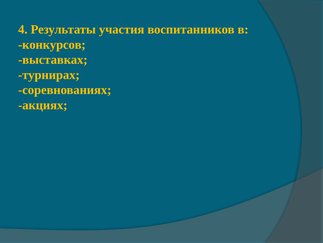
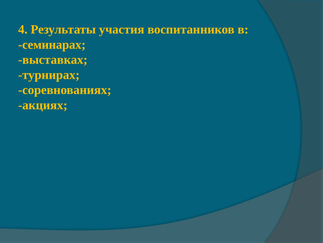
конкурсов: конкурсов -> семинарах
